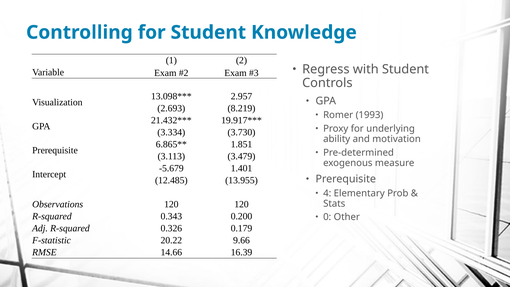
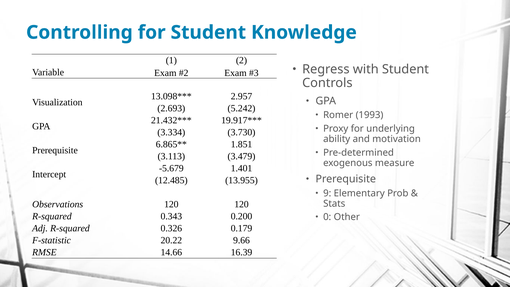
8.219: 8.219 -> 5.242
4: 4 -> 9
